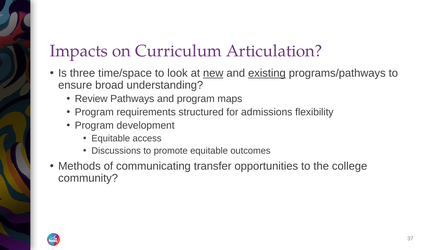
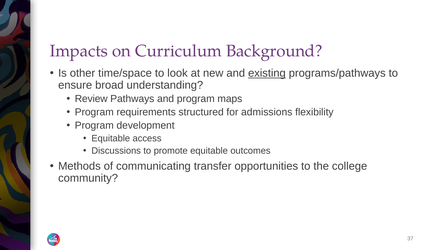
Articulation: Articulation -> Background
three: three -> other
new underline: present -> none
